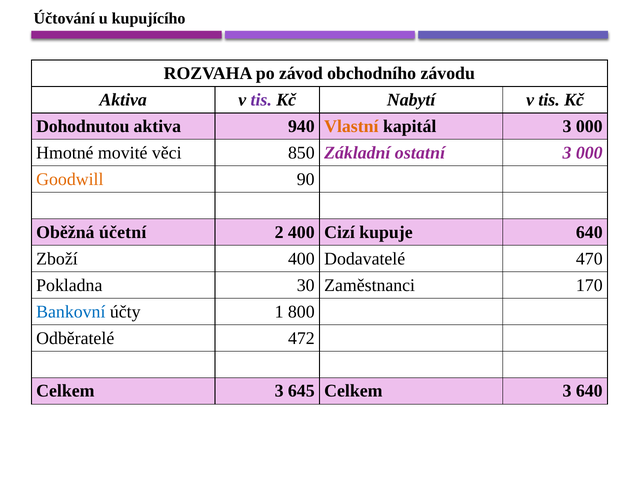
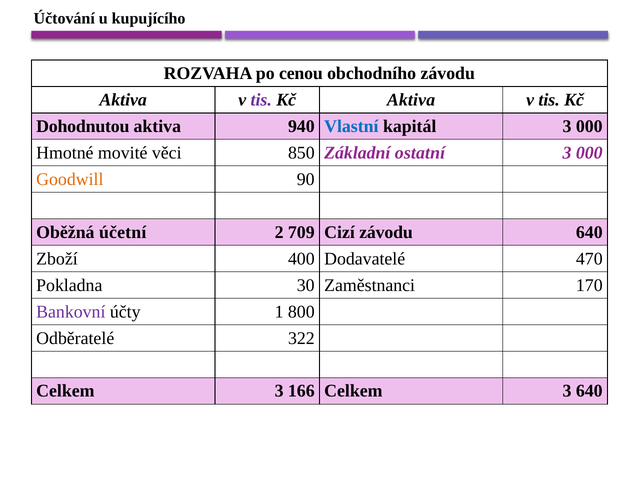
závod: závod -> cenou
Kč Nabytí: Nabytí -> Aktiva
Vlastní colour: orange -> blue
2 400: 400 -> 709
Cizí kupuje: kupuje -> závodu
Bankovní colour: blue -> purple
472: 472 -> 322
645: 645 -> 166
